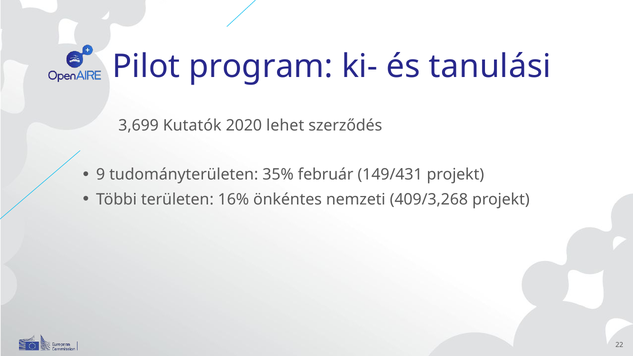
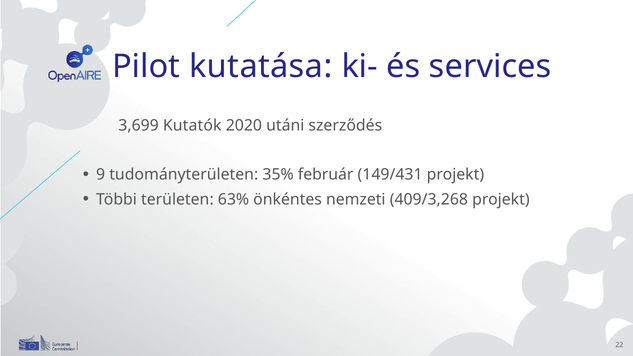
program: program -> kutatása
tanulási: tanulási -> services
lehet: lehet -> utáni
16%: 16% -> 63%
